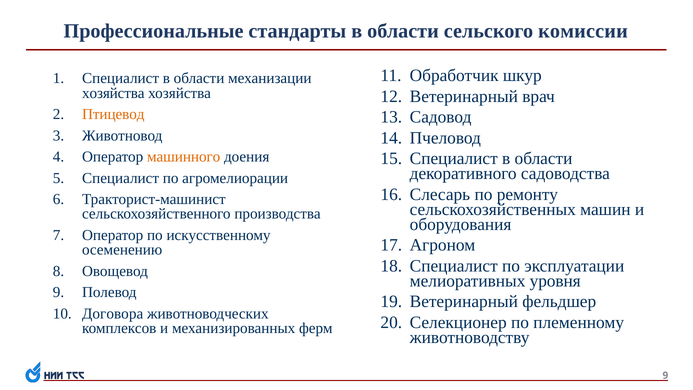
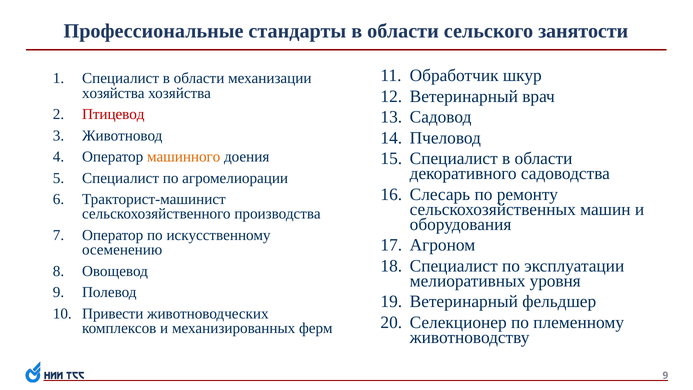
комиссии: комиссии -> занятости
Птицевод colour: orange -> red
Договора: Договора -> Привести
